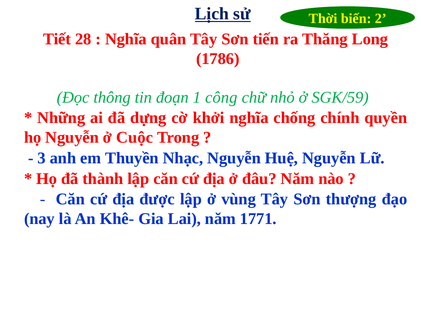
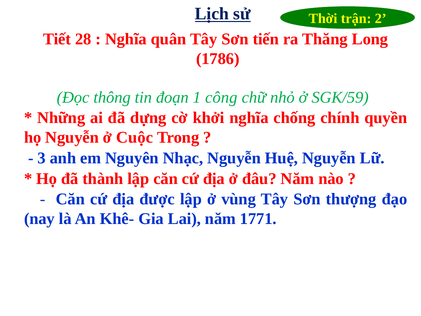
biến: biến -> trận
Thuyền: Thuyền -> Nguyên
